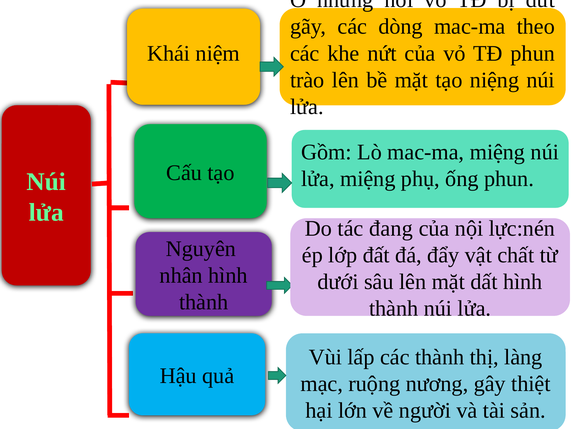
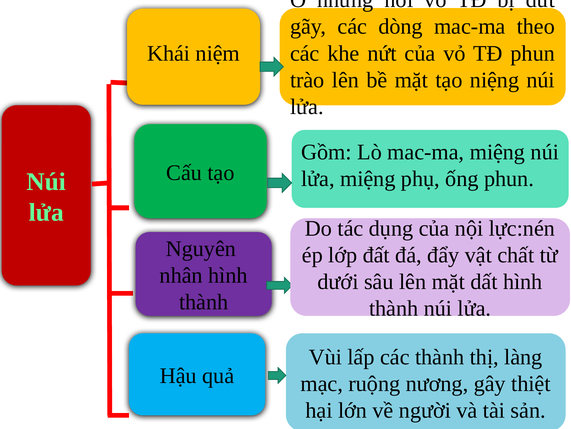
đang: đang -> dụng
